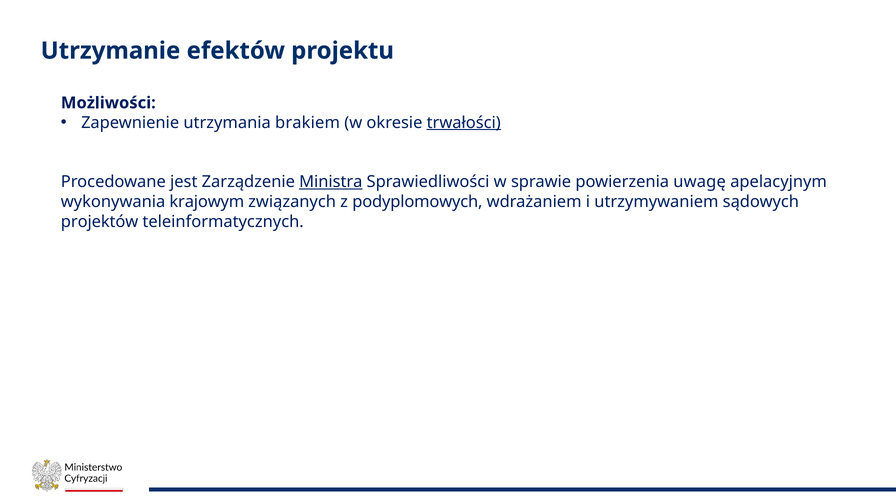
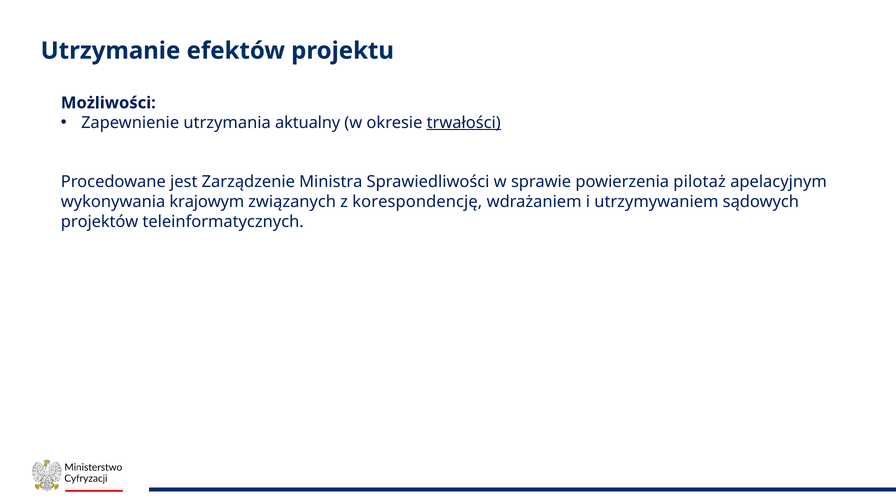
brakiem: brakiem -> aktualny
Ministra underline: present -> none
uwagę: uwagę -> pilotaż
podyplomowych: podyplomowych -> korespondencję
